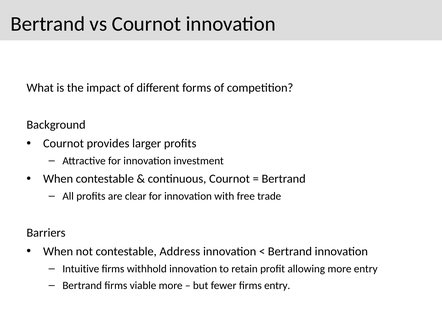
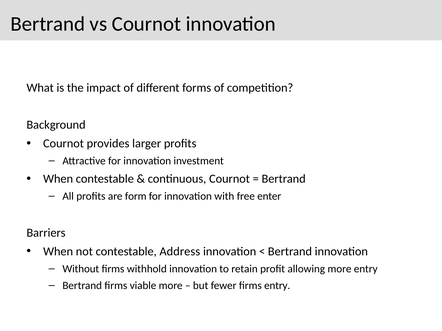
clear: clear -> form
trade: trade -> enter
Intuitive: Intuitive -> Without
